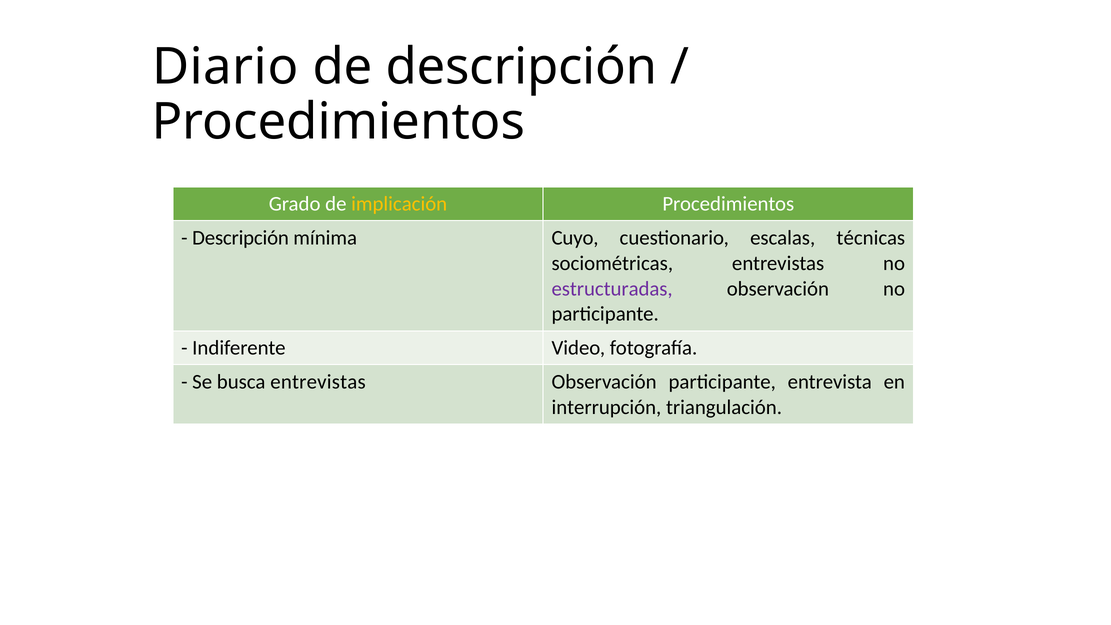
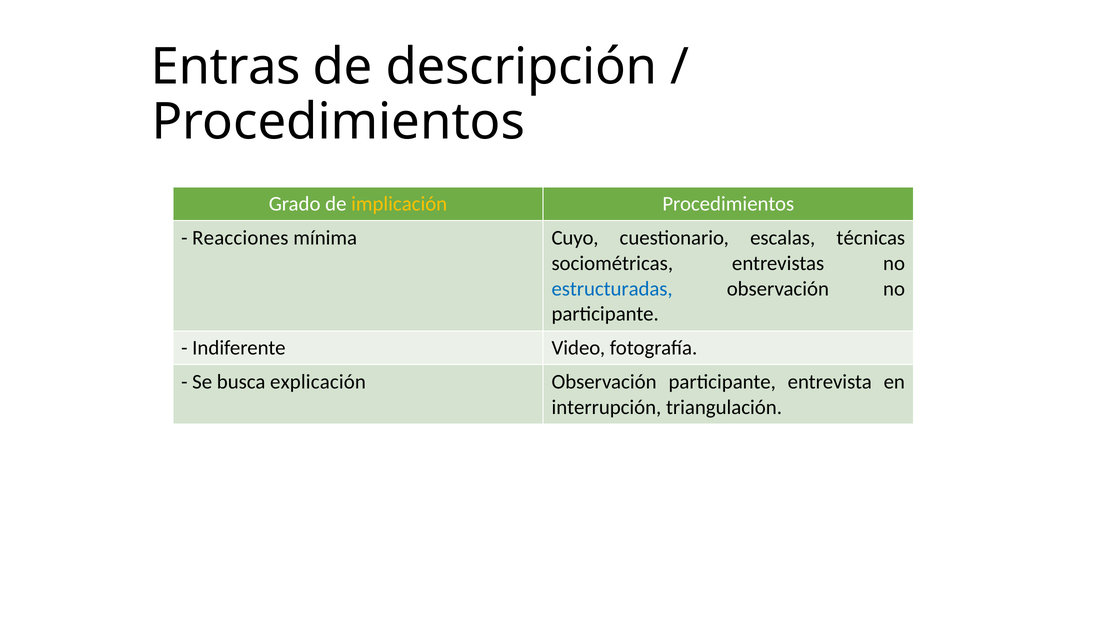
Diario: Diario -> Entras
Descripción at (241, 238): Descripción -> Reacciones
estructuradas colour: purple -> blue
busca entrevistas: entrevistas -> explicación
